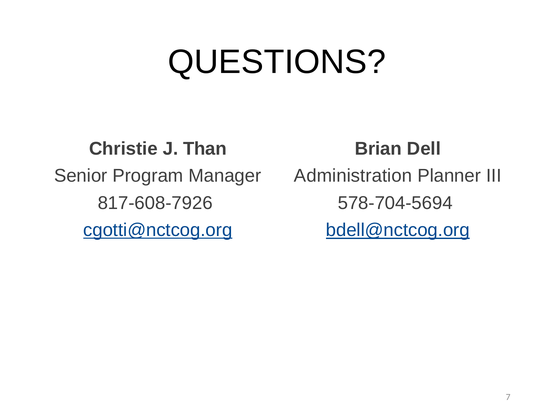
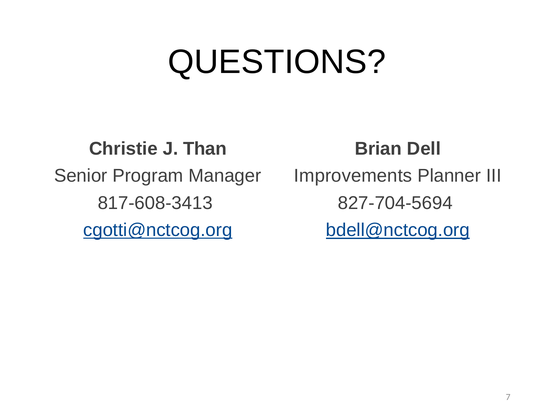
Administration: Administration -> Improvements
817-608-7926: 817-608-7926 -> 817-608-3413
578-704-5694: 578-704-5694 -> 827-704-5694
